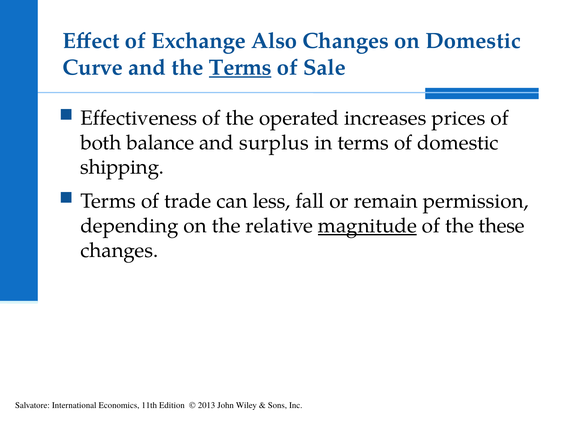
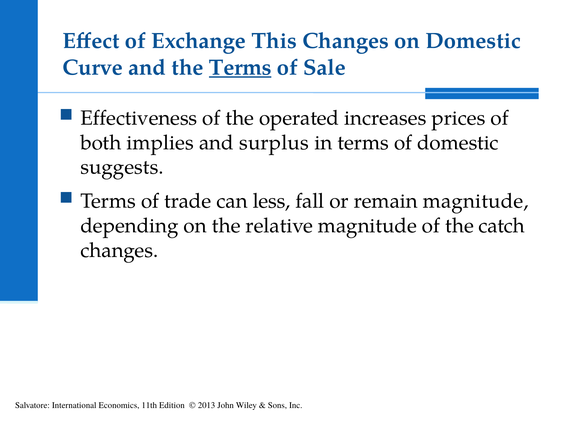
Also: Also -> This
balance: balance -> implies
shipping: shipping -> suggests
remain permission: permission -> magnitude
magnitude at (367, 226) underline: present -> none
these: these -> catch
